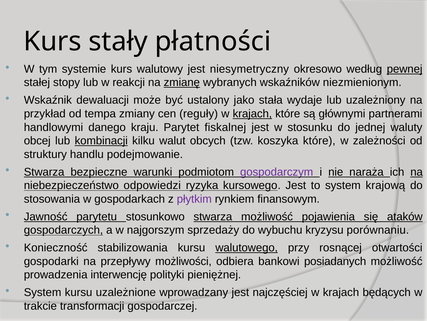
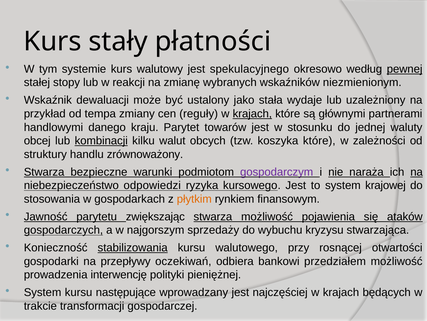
niesymetryczny: niesymetryczny -> spekulacyjnego
zmianę underline: present -> none
fiskalnej: fiskalnej -> towarów
podejmowanie: podejmowanie -> zrównoważony
krajową: krajową -> krajowej
płytkim colour: purple -> orange
stosunkowo: stosunkowo -> zwiększając
porównaniu: porównaniu -> stwarzająca
stabilizowania underline: none -> present
walutowego underline: present -> none
możliwości: możliwości -> oczekiwań
posiadanych: posiadanych -> przedziałem
uzależnione: uzależnione -> następujące
